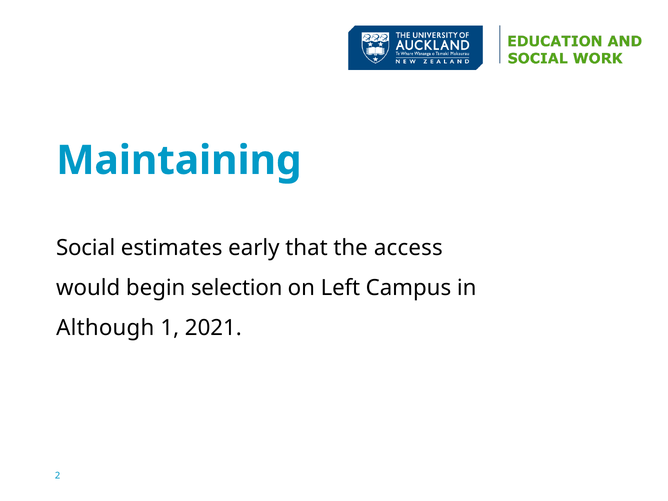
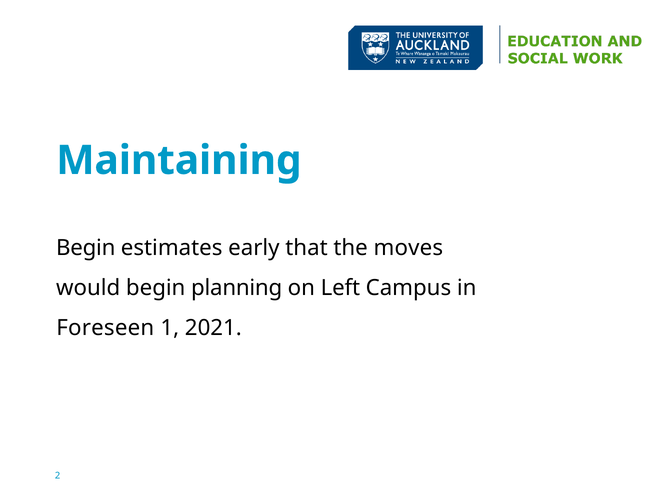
Social at (86, 248): Social -> Begin
access: access -> moves
selection: selection -> planning
Although: Although -> Foreseen
